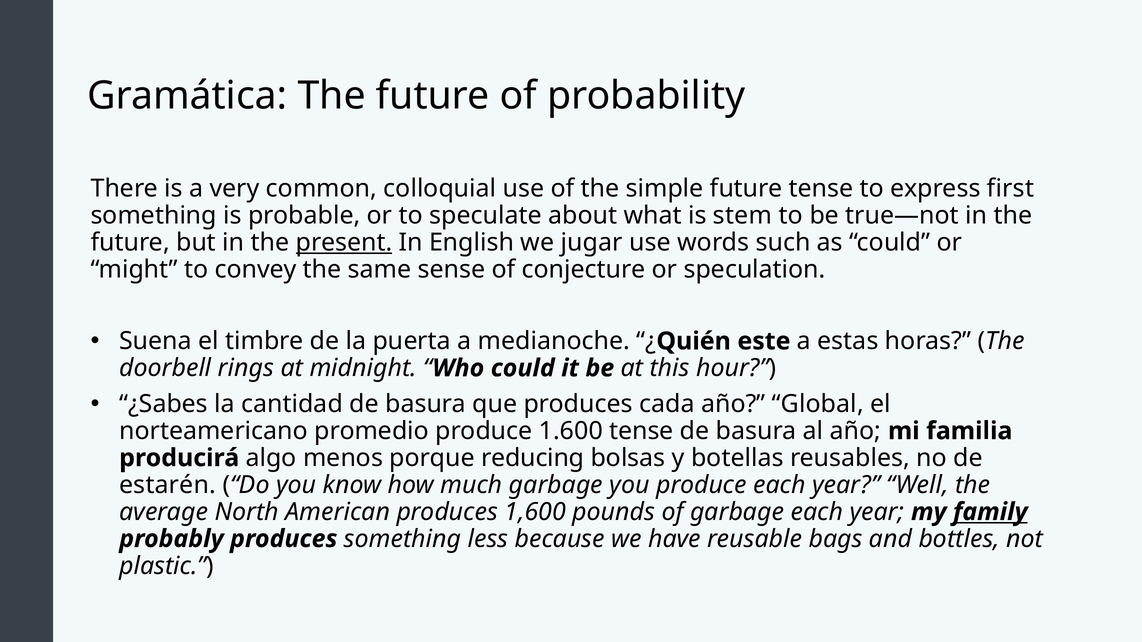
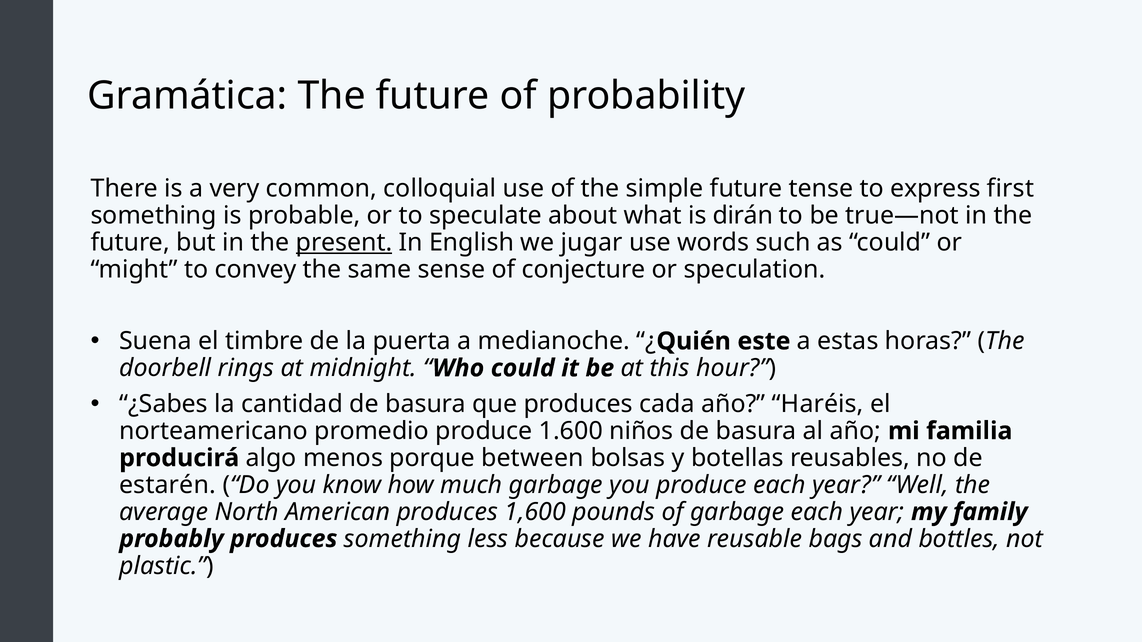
stem: stem -> dirán
Global: Global -> Haréis
1.600 tense: tense -> niños
reducing: reducing -> between
family underline: present -> none
